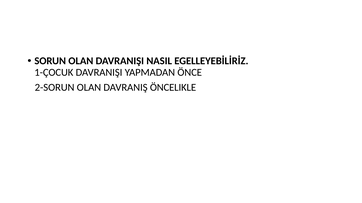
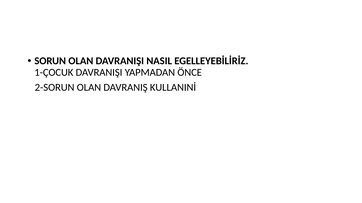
ÖNCELIKLE: ÖNCELIKLE -> KULLANINİ
